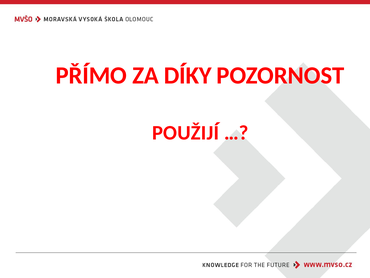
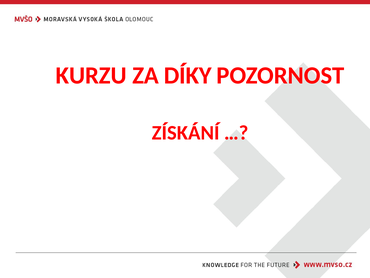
PŘÍMO: PŘÍMO -> KURZU
POUŽIJÍ: POUŽIJÍ -> ZÍSKÁNÍ
